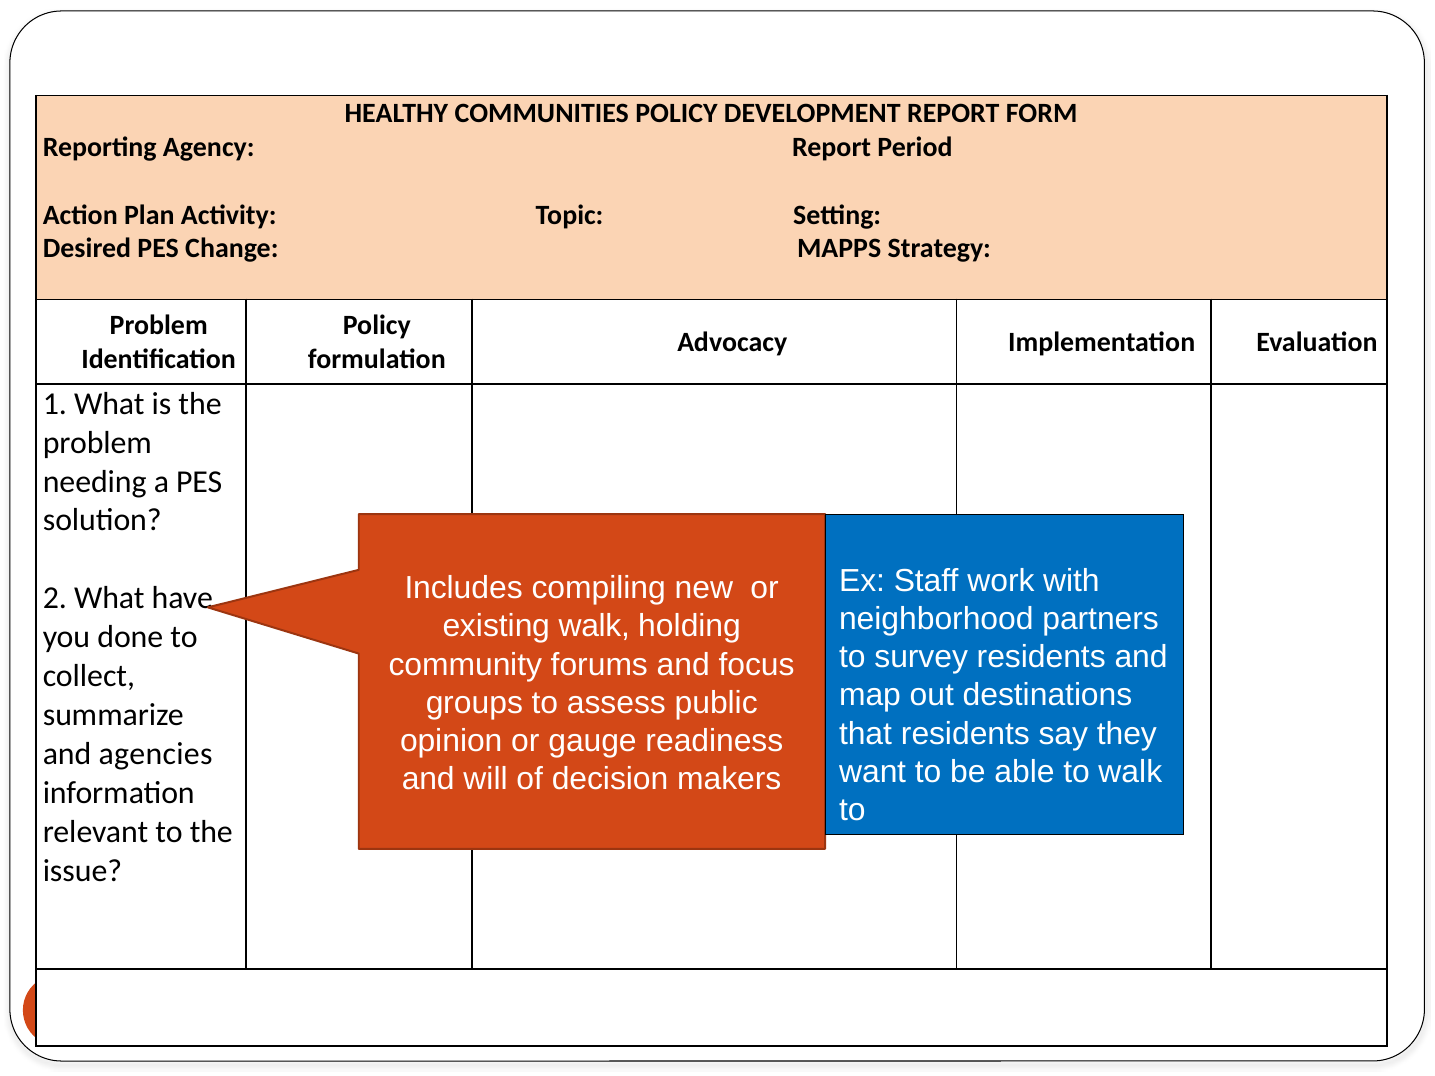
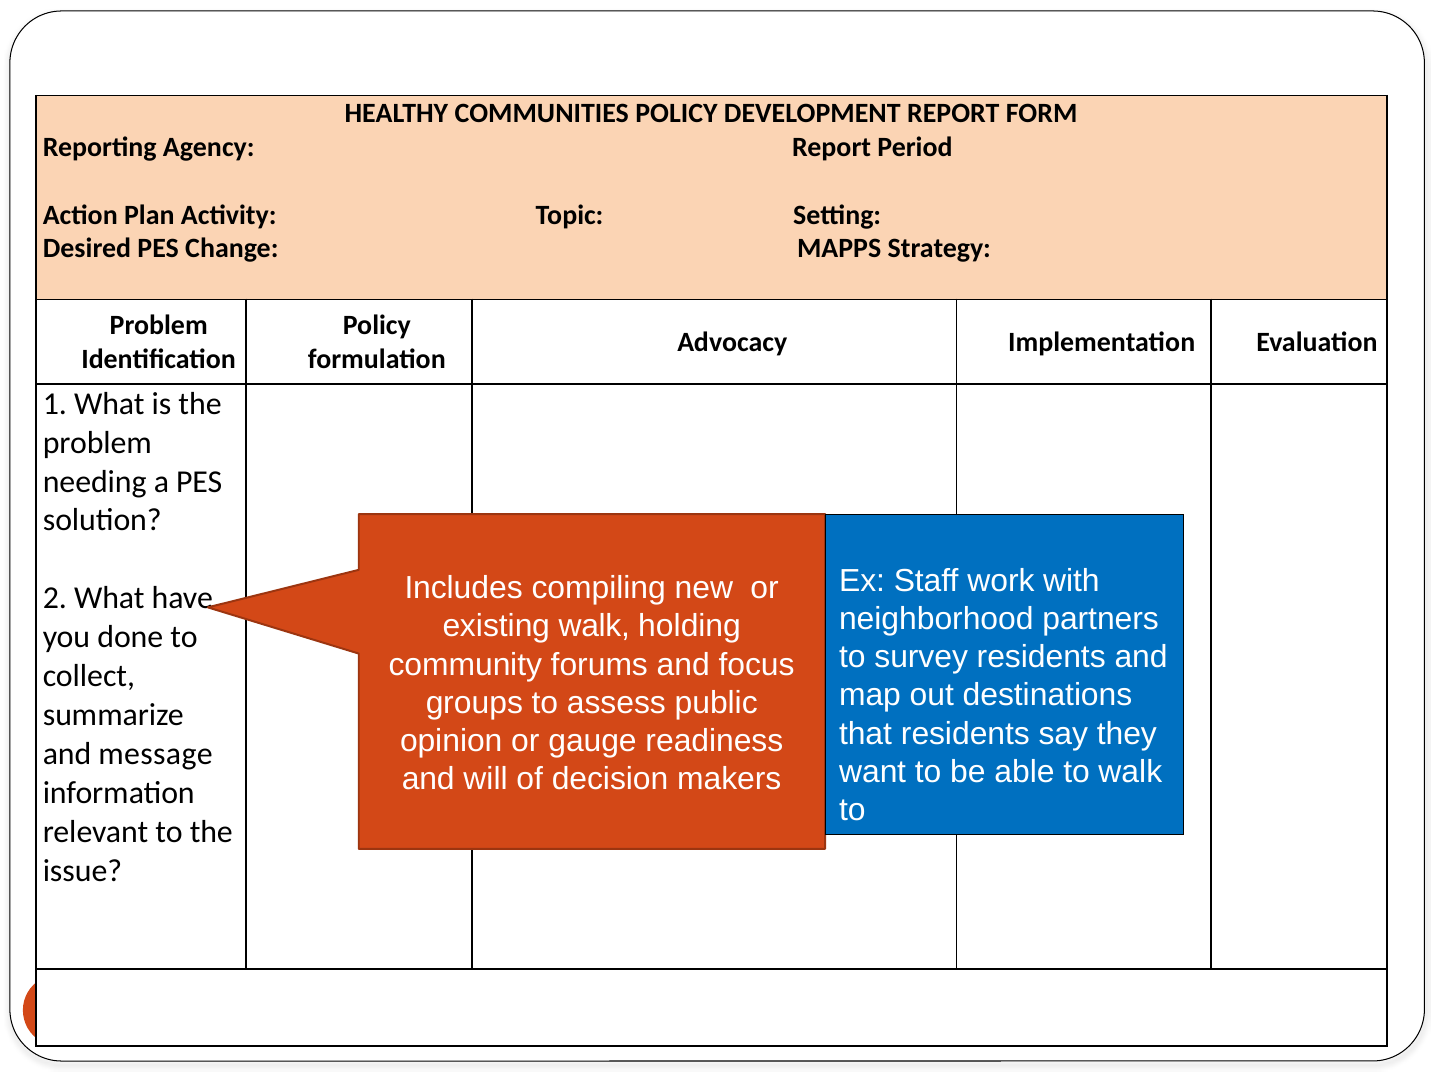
agencies: agencies -> message
